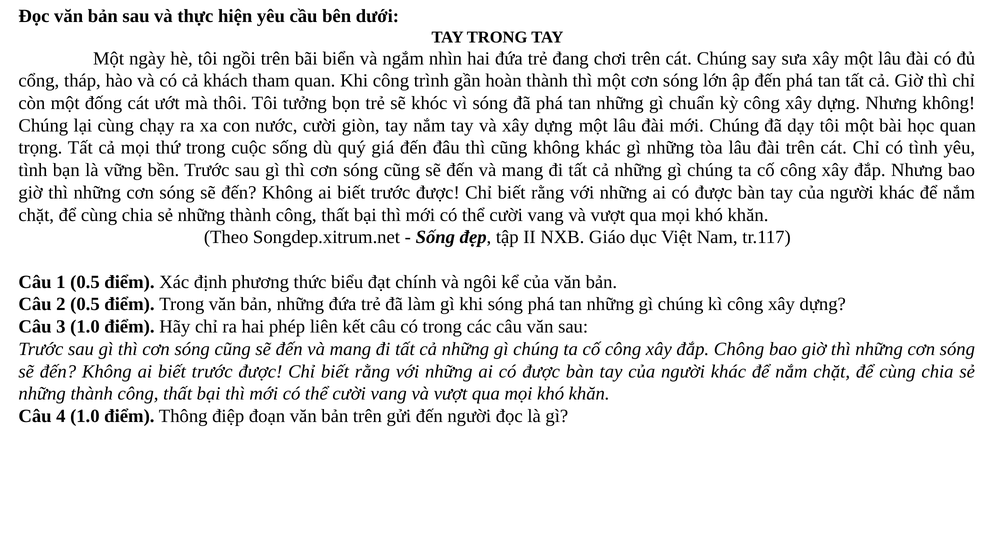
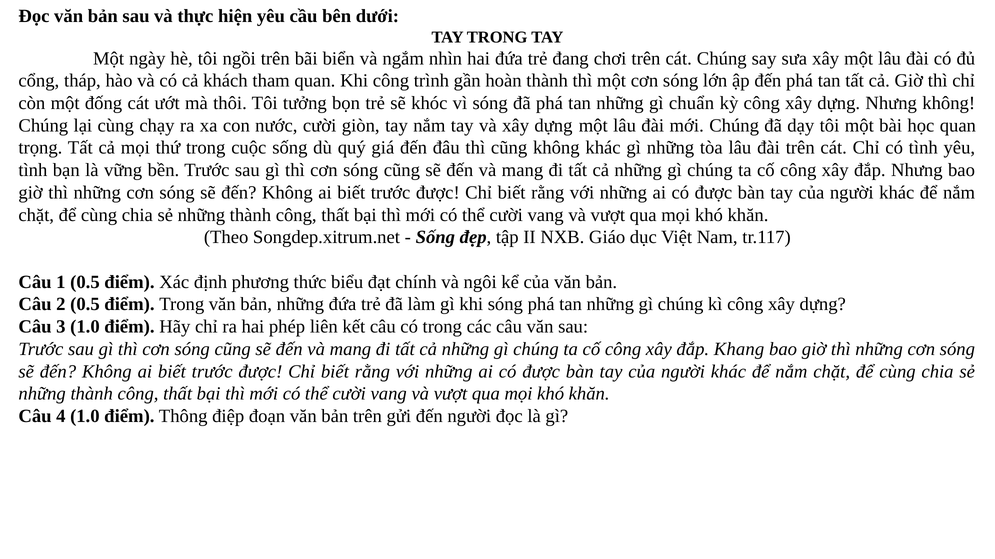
Chông: Chông -> Khang
